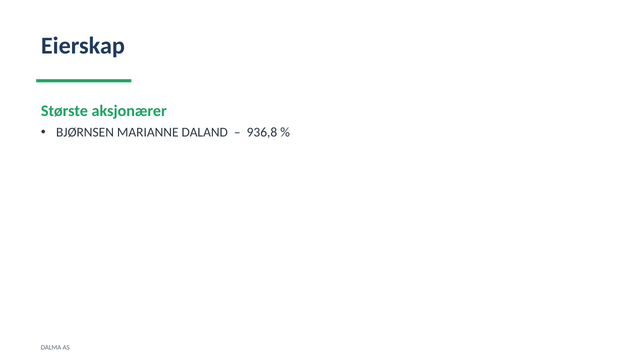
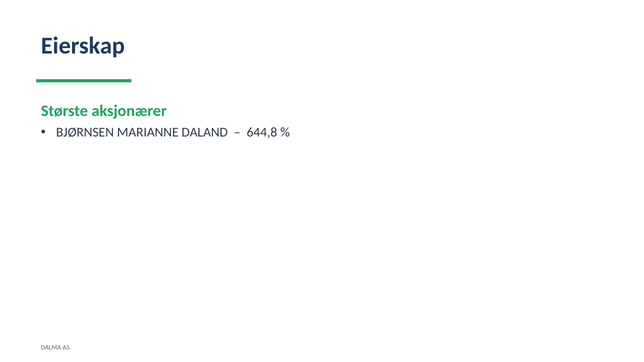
936,8: 936,8 -> 644,8
